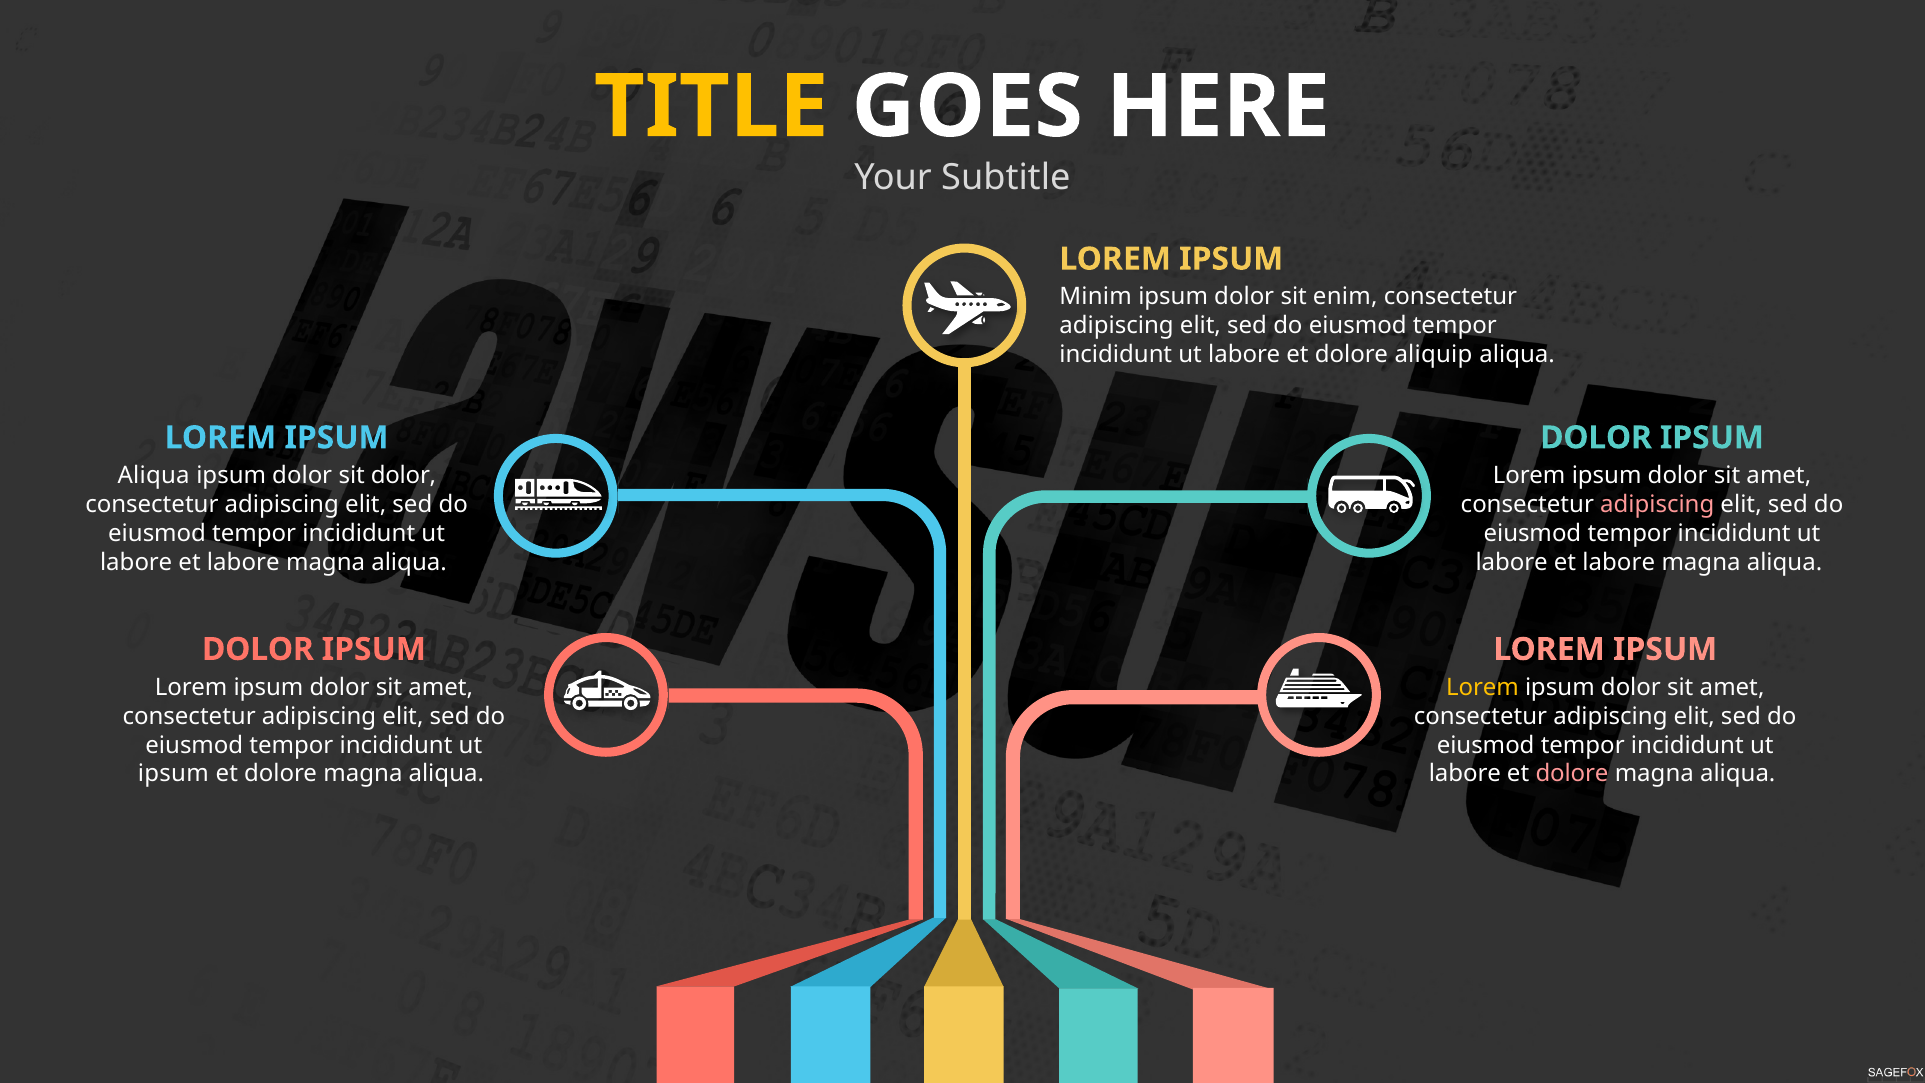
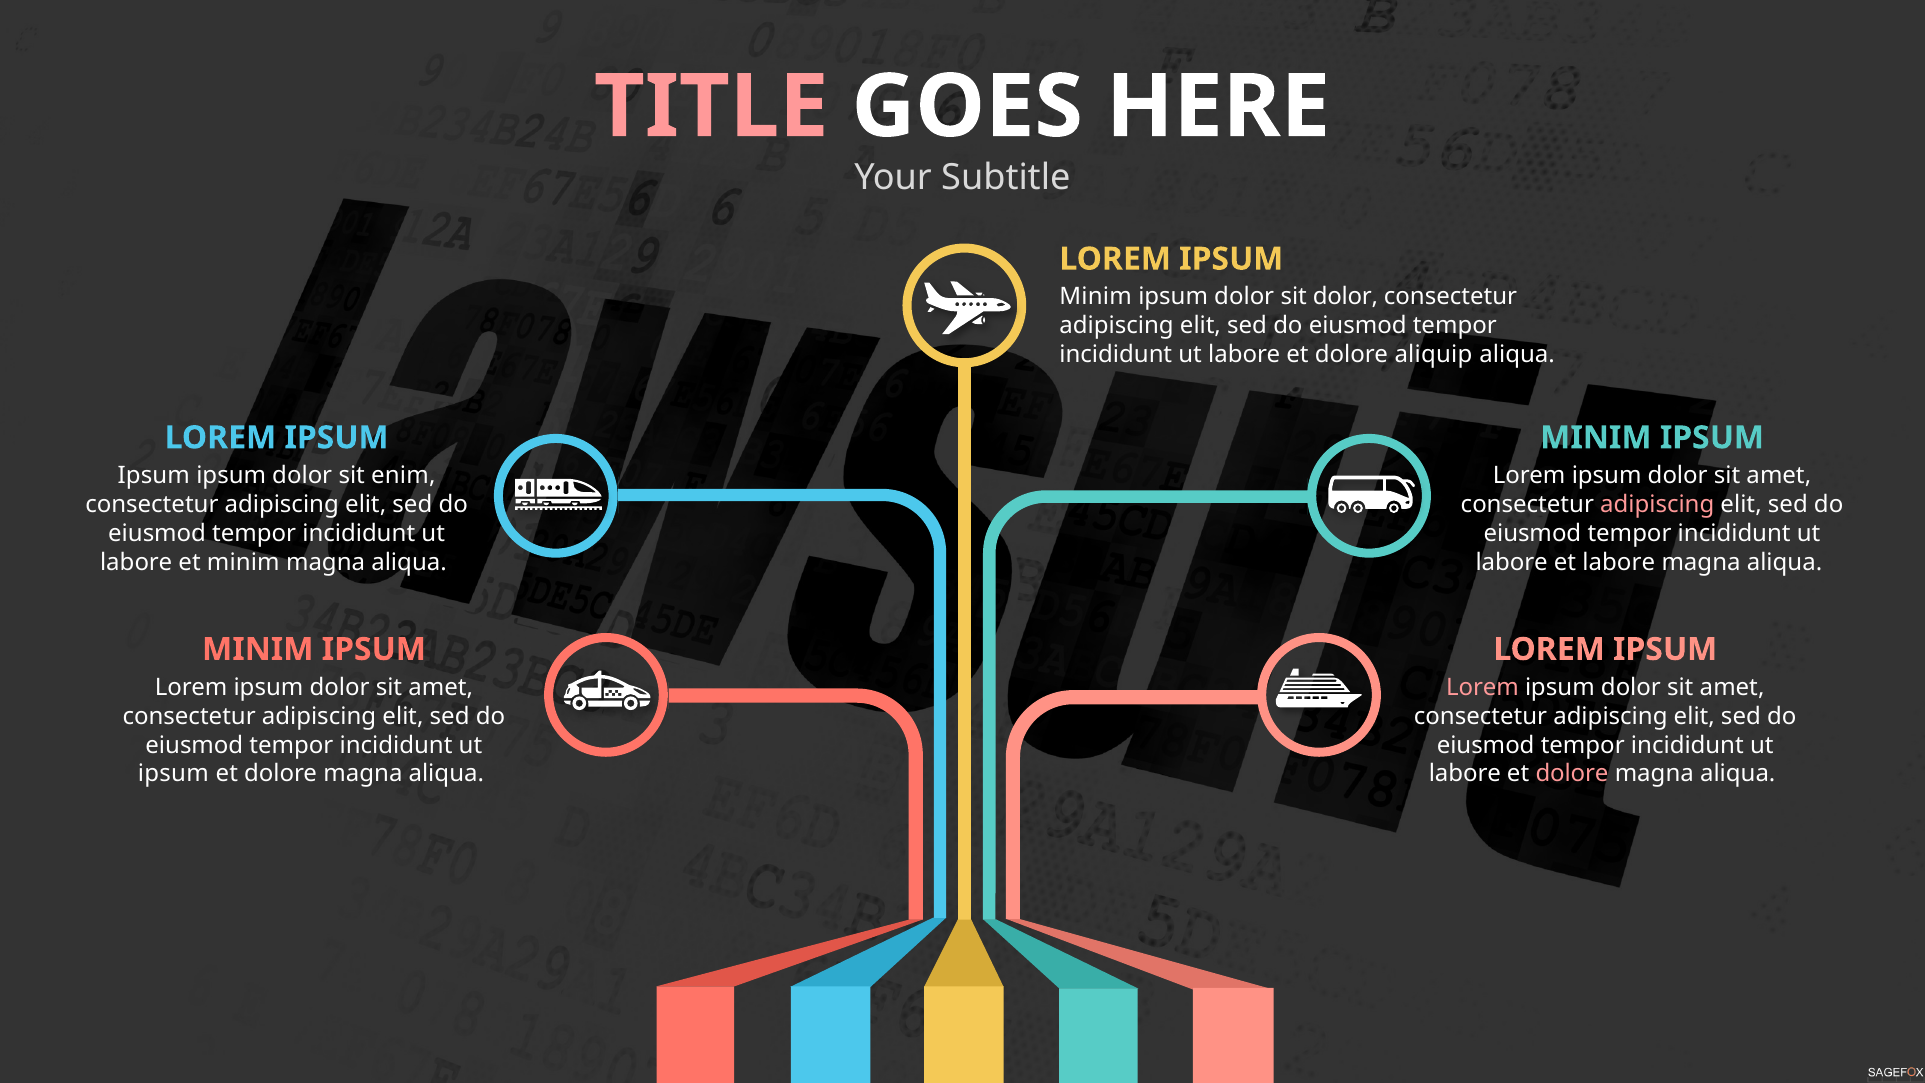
TITLE colour: yellow -> pink
sit enim: enim -> dolor
DOLOR at (1596, 438): DOLOR -> MINIM
Aliqua at (154, 476): Aliqua -> Ipsum
sit dolor: dolor -> enim
labore at (243, 562): labore -> minim
DOLOR at (258, 649): DOLOR -> MINIM
Lorem at (1482, 687) colour: yellow -> pink
